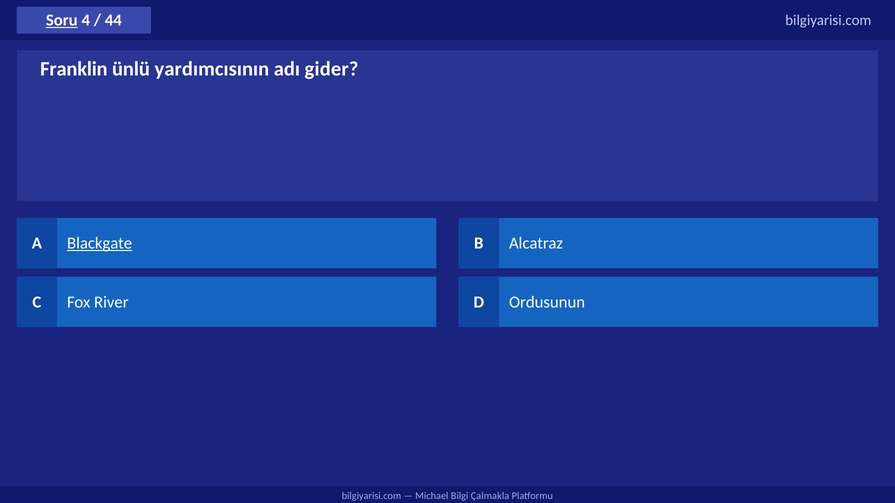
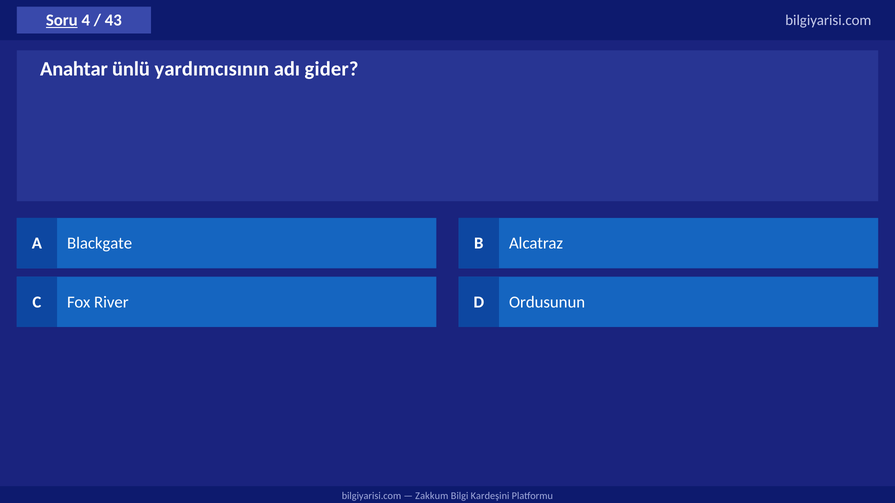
44: 44 -> 43
Franklin: Franklin -> Anahtar
Blackgate underline: present -> none
Michael: Michael -> Zakkum
Çalmakla: Çalmakla -> Kardeşini
